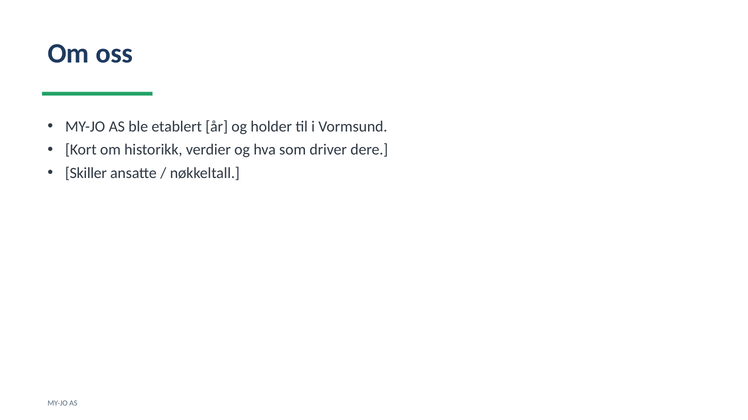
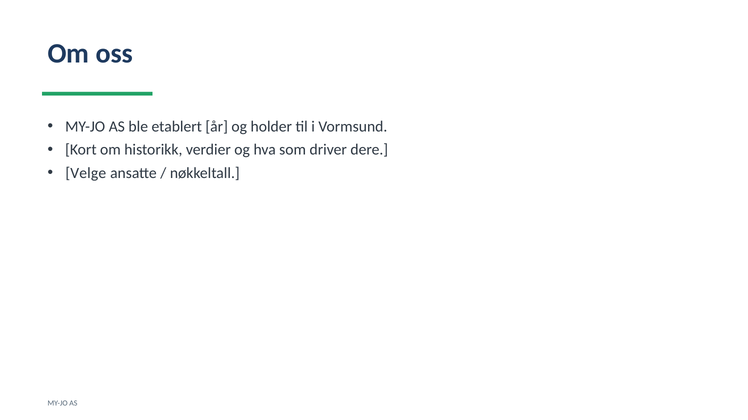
Skiller: Skiller -> Velge
